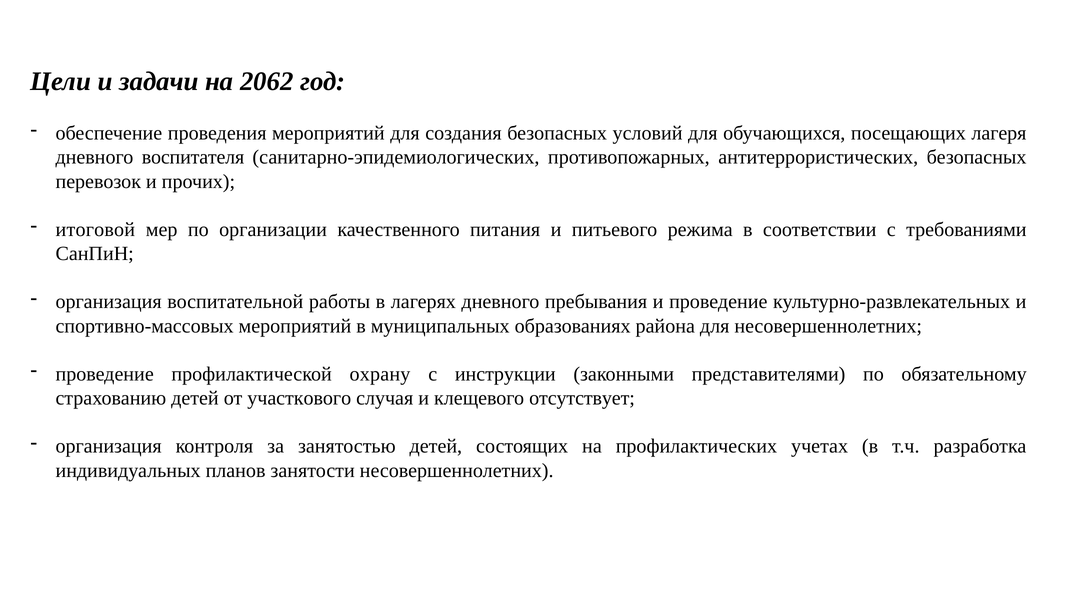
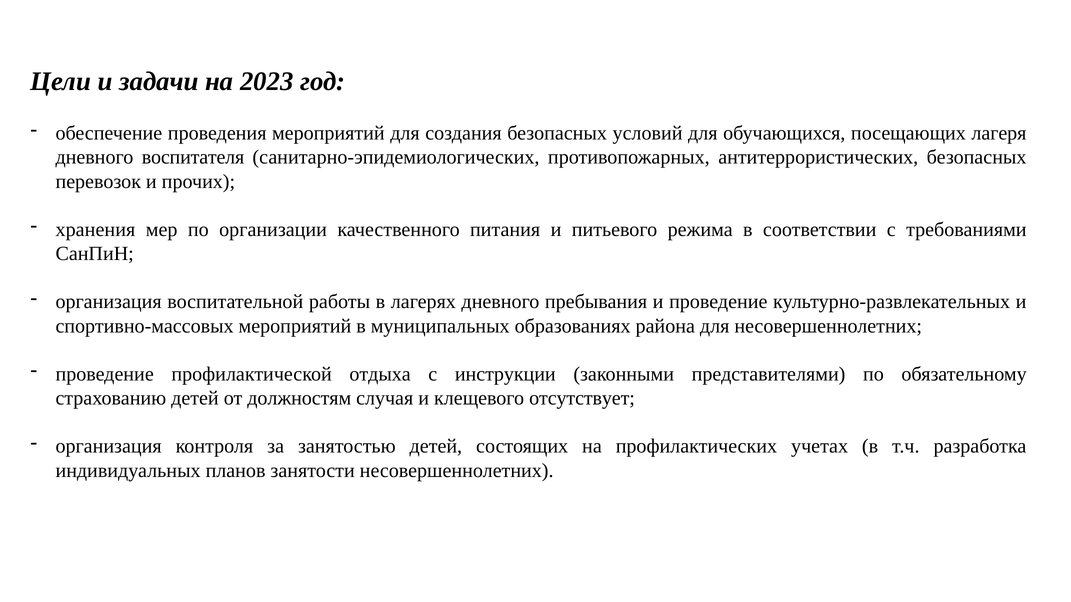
2062: 2062 -> 2023
итоговой: итоговой -> хранения
охрану: охрану -> отдыха
участкового: участкового -> должностям
